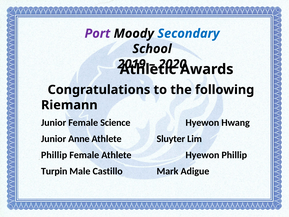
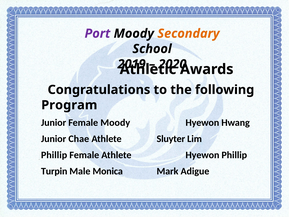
Secondary colour: blue -> orange
Riemann: Riemann -> Program
Female Science: Science -> Moody
Anne: Anne -> Chae
Castillo: Castillo -> Monica
